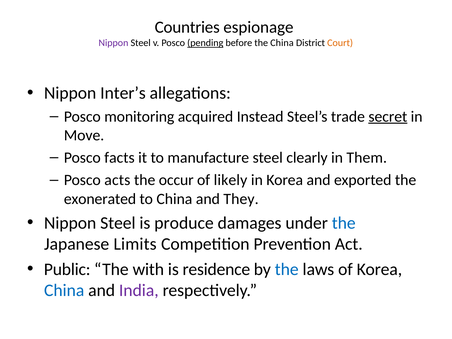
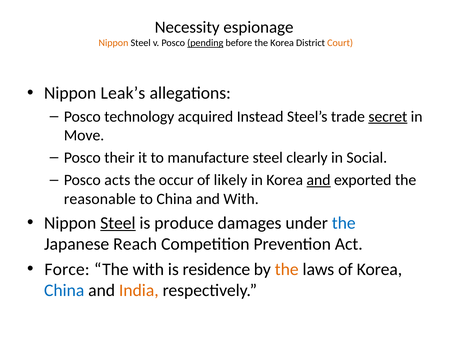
Countries: Countries -> Necessity
Nippon at (113, 43) colour: purple -> orange
the China: China -> Korea
Inter’s: Inter’s -> Leak’s
monitoring: monitoring -> technology
facts: facts -> their
Them: Them -> Social
and at (319, 180) underline: none -> present
exonerated: exonerated -> reasonable
and They: They -> With
Steel at (118, 223) underline: none -> present
Limits: Limits -> Reach
Public: Public -> Force
the at (287, 269) colour: blue -> orange
India colour: purple -> orange
